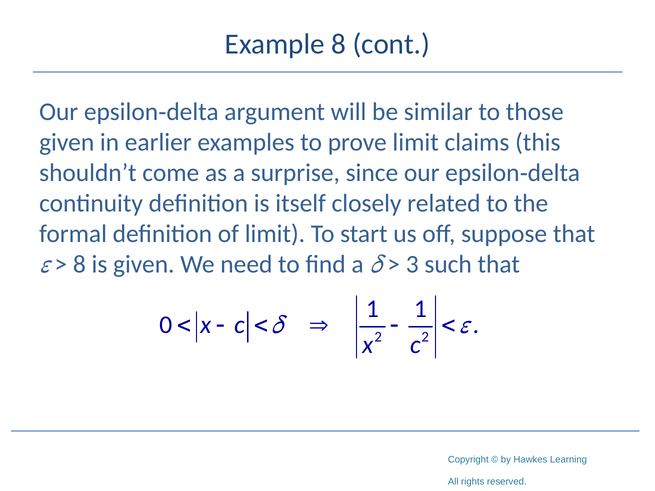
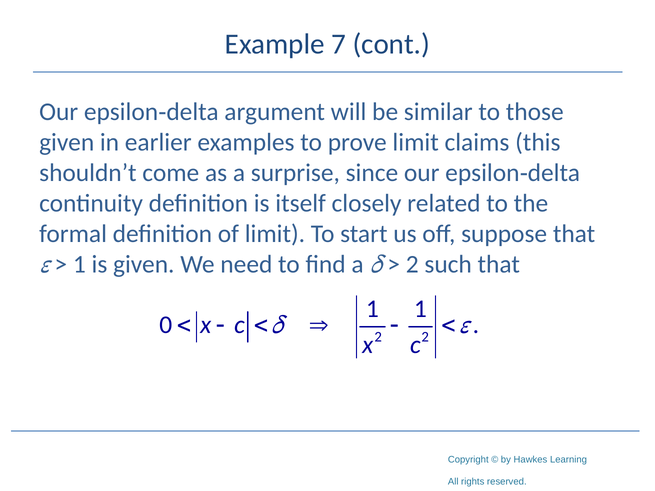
Example 8: 8 -> 7
8 at (79, 264): 8 -> 1
3 at (412, 264): 3 -> 2
